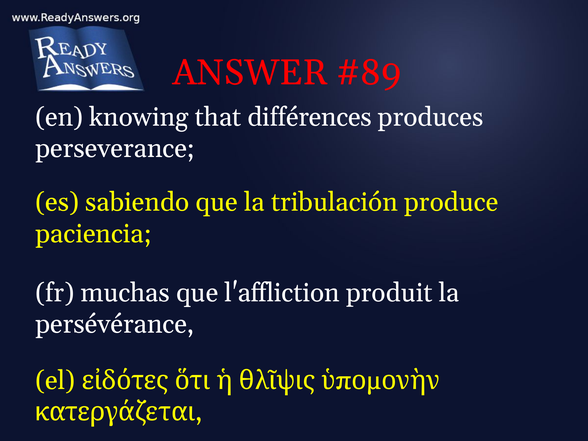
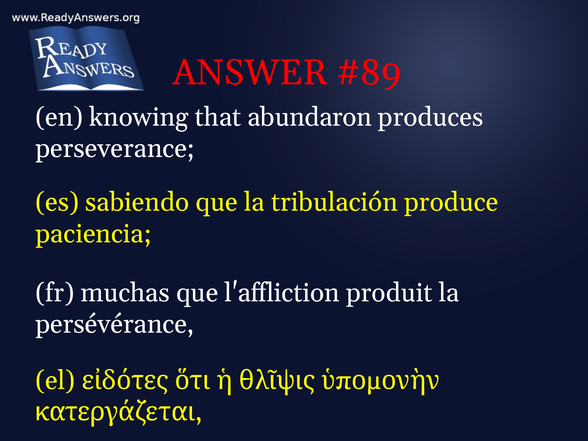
différences: différences -> abundaron
